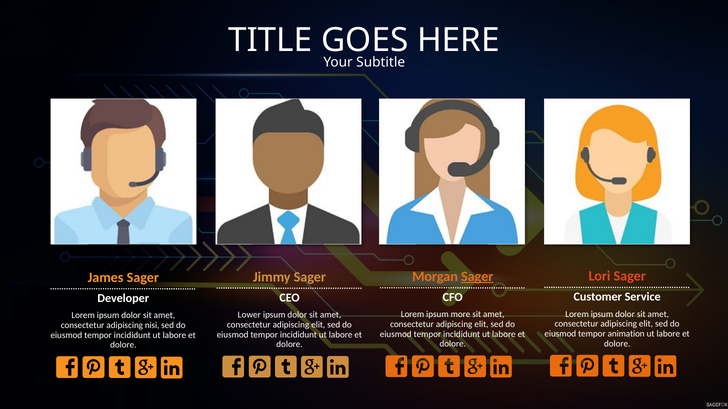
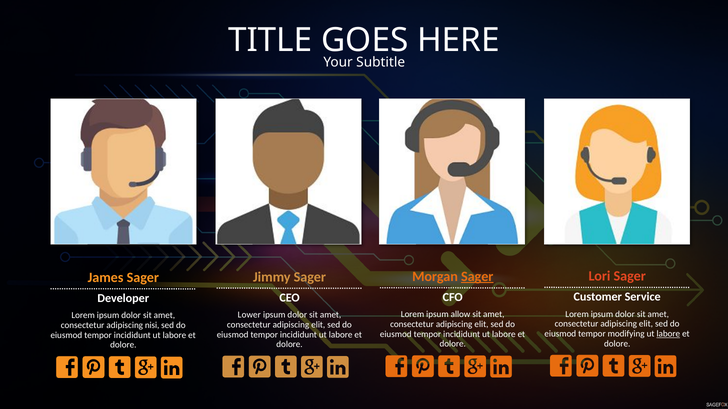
more: more -> allow
animation: animation -> modifying
labore at (668, 334) underline: none -> present
